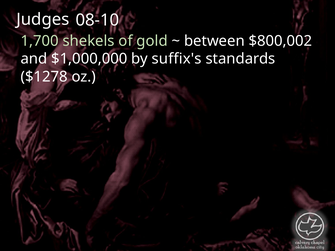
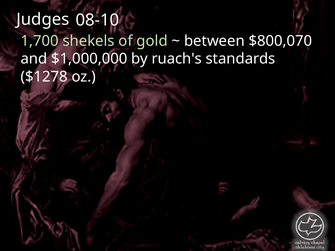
$800,002: $800,002 -> $800,070
suffix's: suffix's -> ruach's
